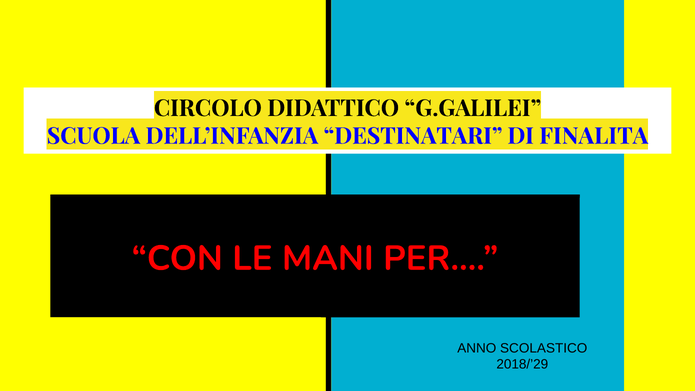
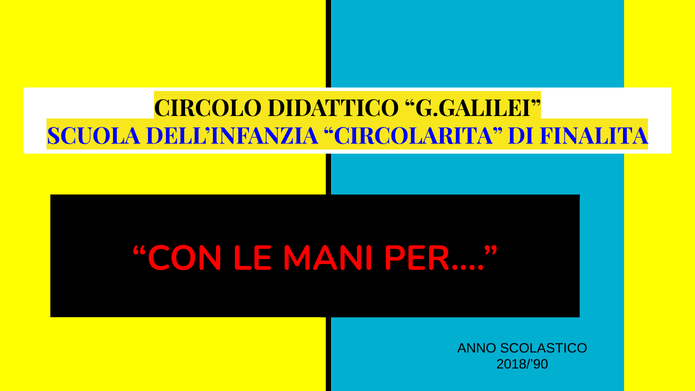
DESTINATARI: DESTINATARI -> CIRCOLARITA
2018/’29: 2018/’29 -> 2018/’90
